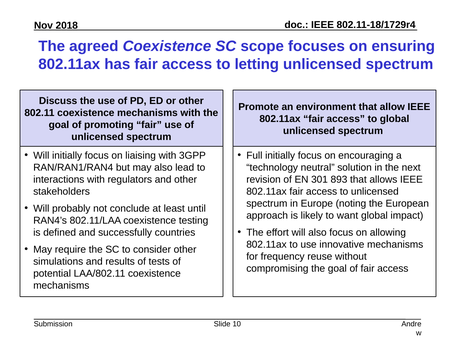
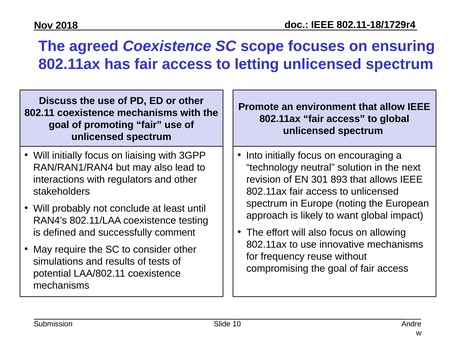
Full: Full -> Into
countries: countries -> comment
